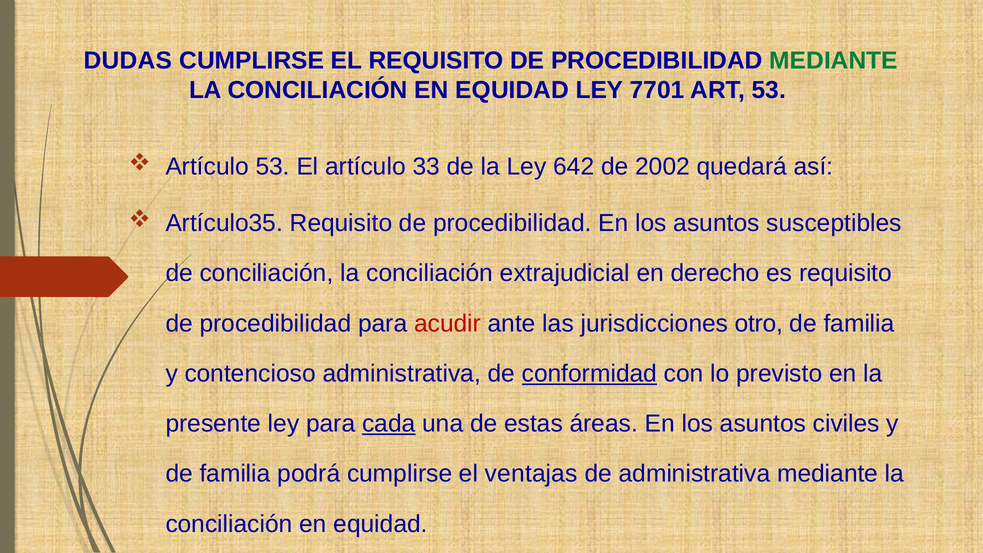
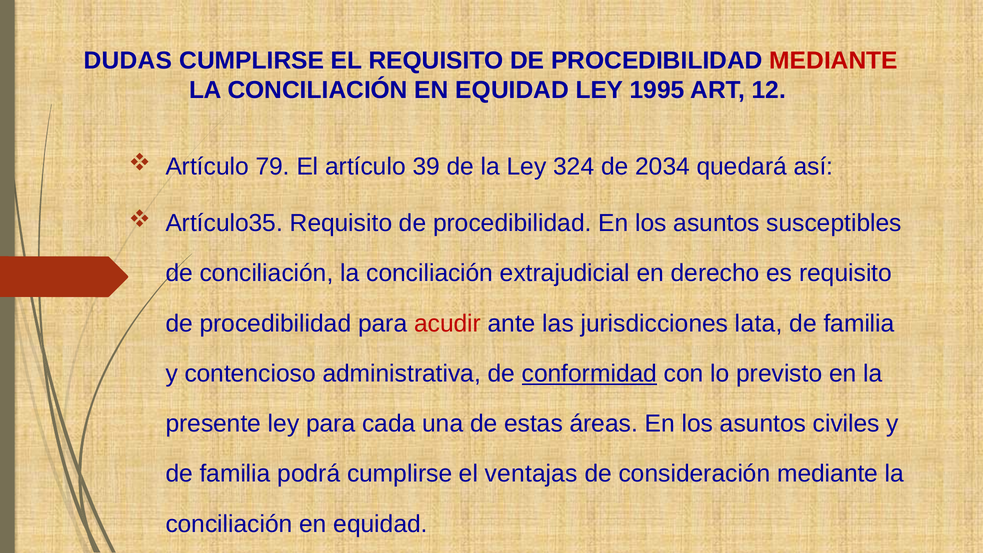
MEDIANTE at (834, 61) colour: green -> red
7701: 7701 -> 1995
ART 53: 53 -> 12
Artículo 53: 53 -> 79
33: 33 -> 39
642: 642 -> 324
2002: 2002 -> 2034
otro: otro -> lata
cada underline: present -> none
de administrativa: administrativa -> consideración
